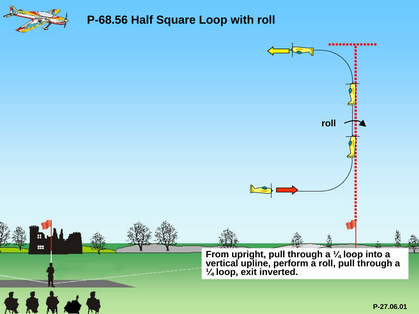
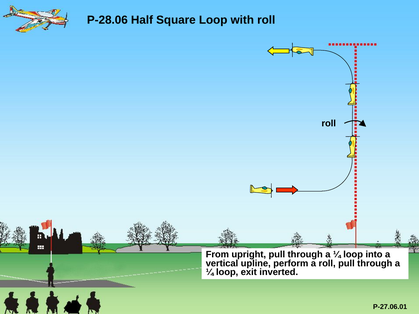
P-68.56: P-68.56 -> P-28.06
